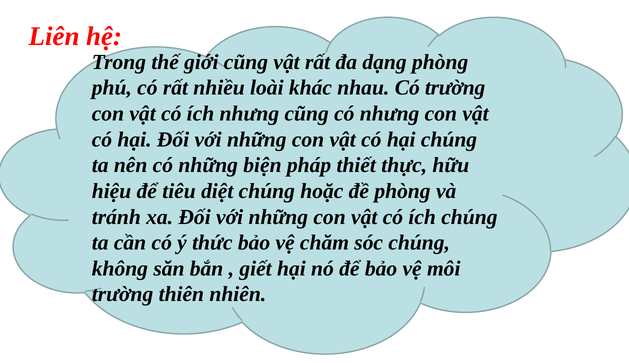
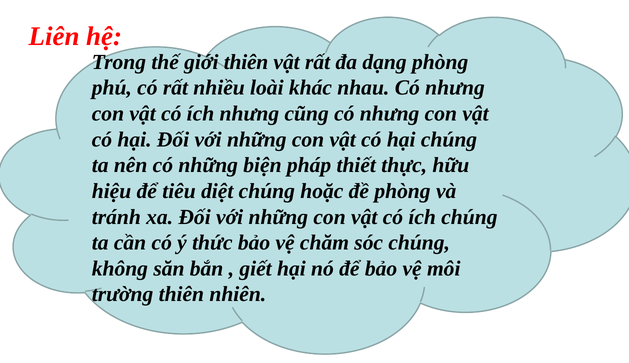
giới cũng: cũng -> thiên
nhau Có trường: trường -> nhưng
